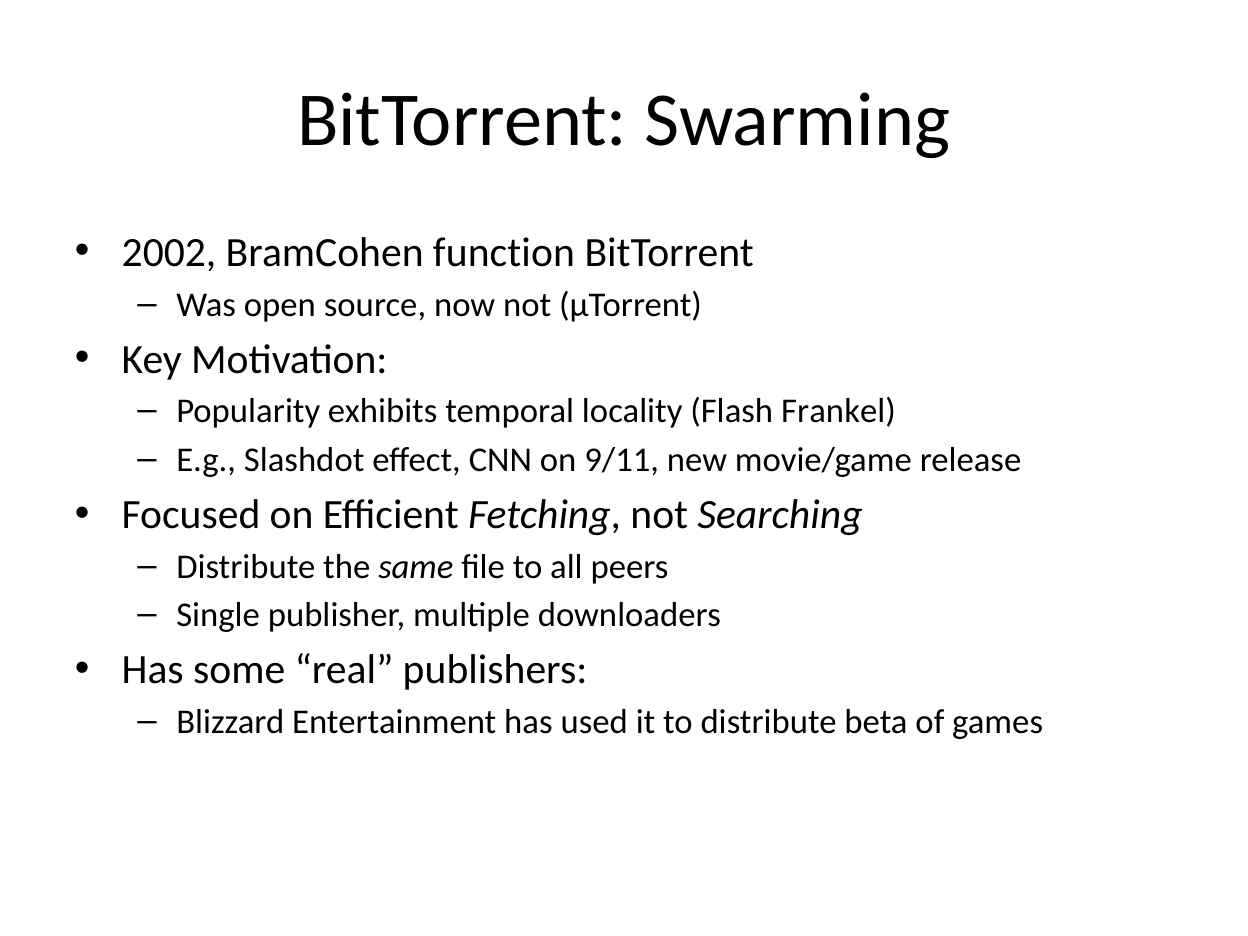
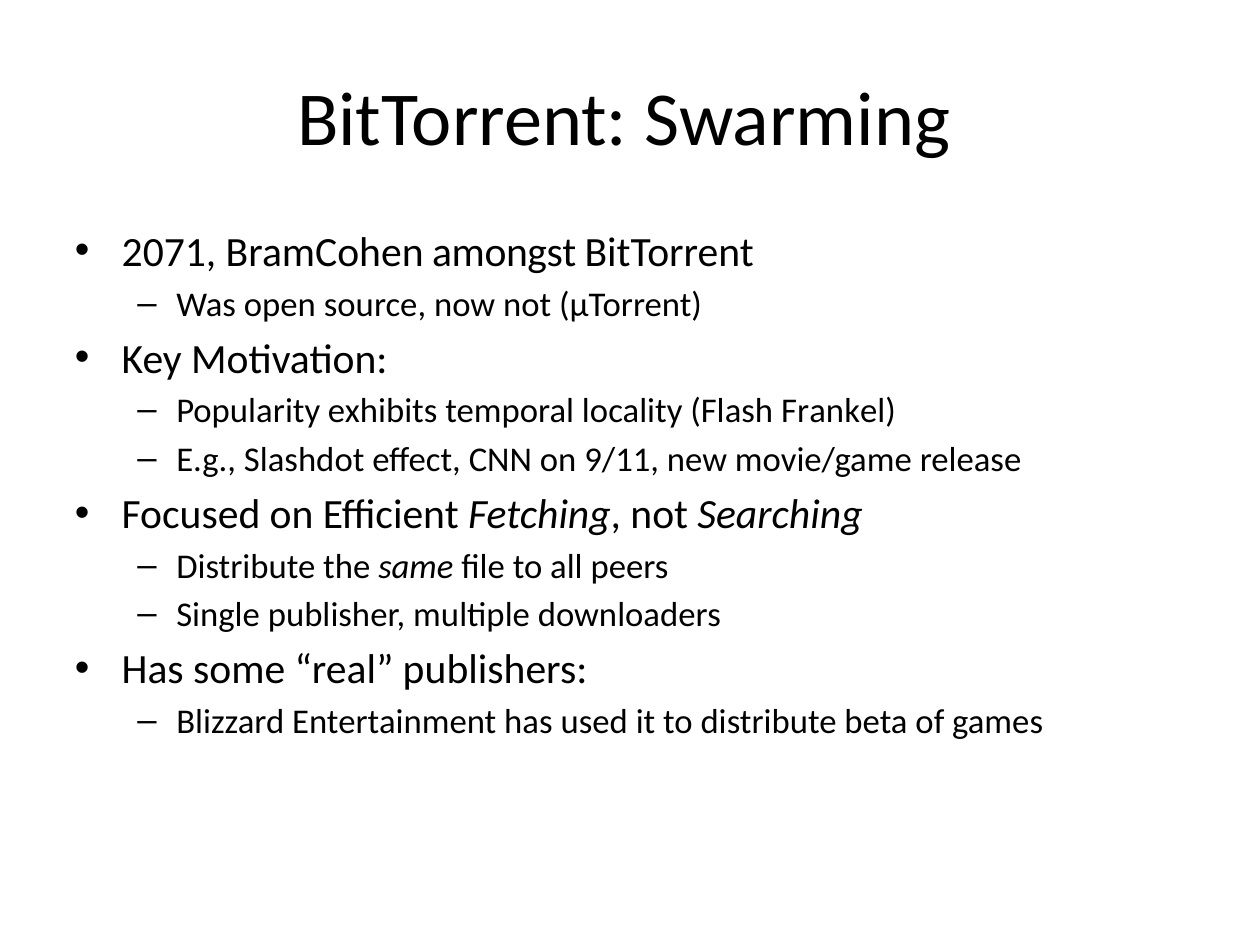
2002: 2002 -> 2071
function: function -> amongst
